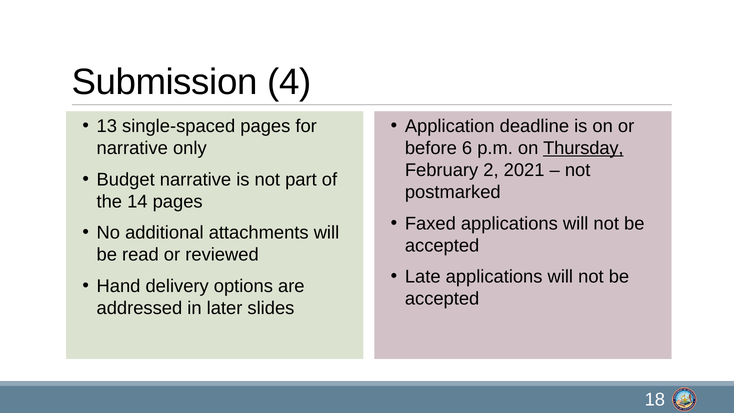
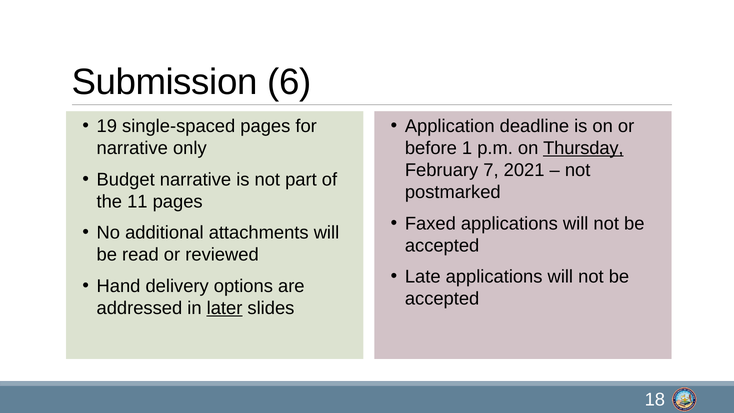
4: 4 -> 6
13: 13 -> 19
6: 6 -> 1
2: 2 -> 7
14: 14 -> 11
later underline: none -> present
